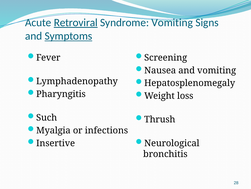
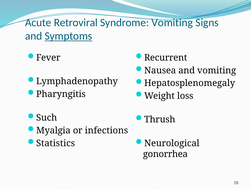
Retroviral underline: present -> none
Screening: Screening -> Recurrent
Insertive: Insertive -> Statistics
bronchitis: bronchitis -> gonorrhea
